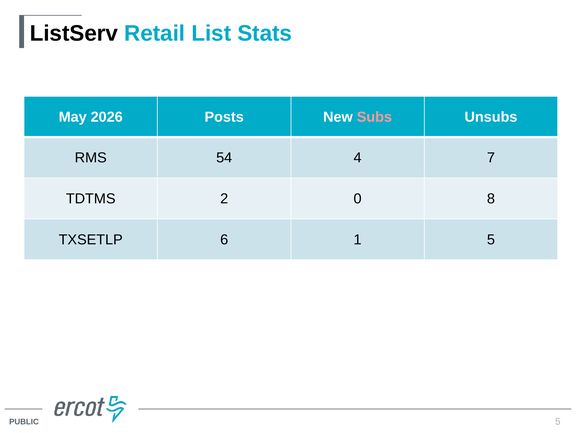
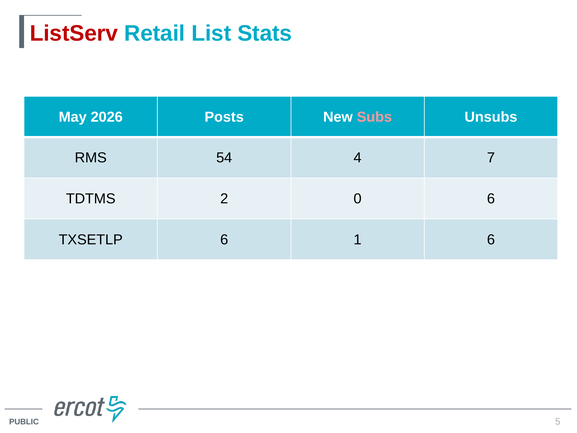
ListServ colour: black -> red
0 8: 8 -> 6
1 5: 5 -> 6
